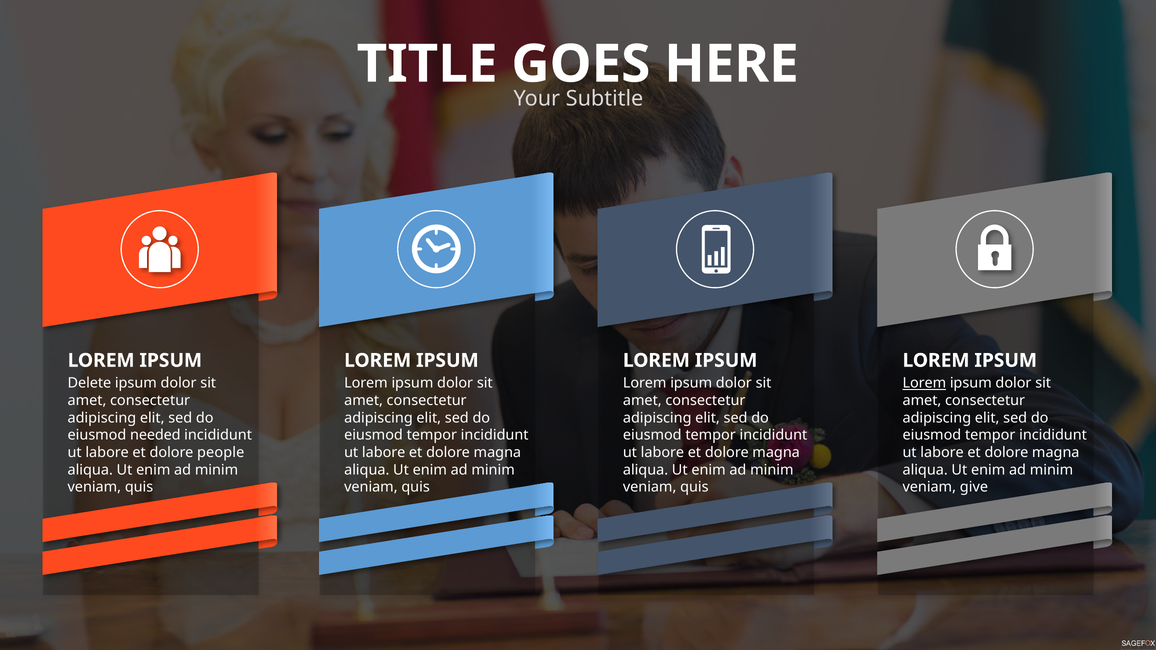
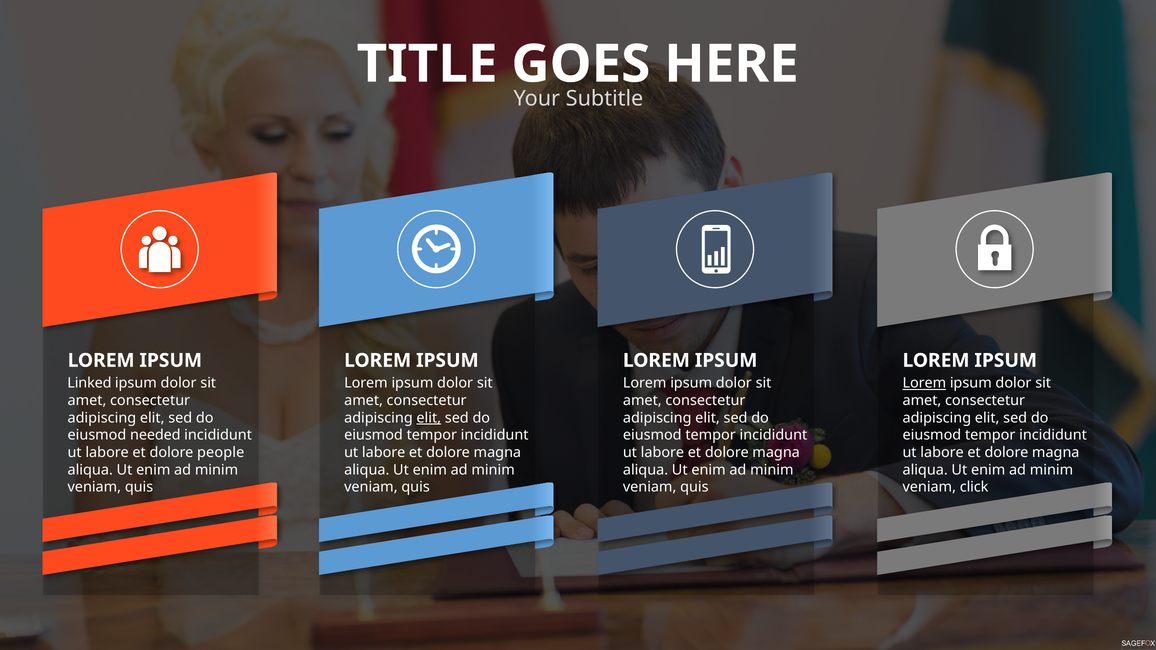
Delete: Delete -> Linked
elit at (429, 418) underline: none -> present
give: give -> click
